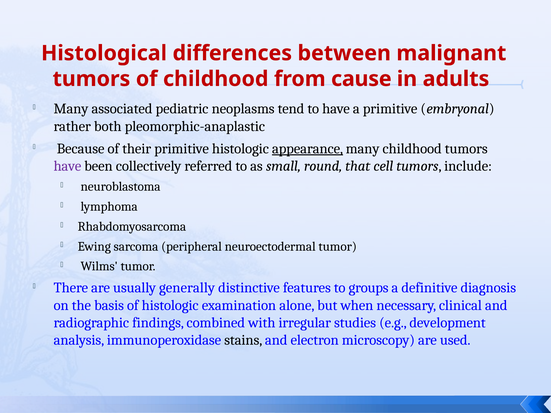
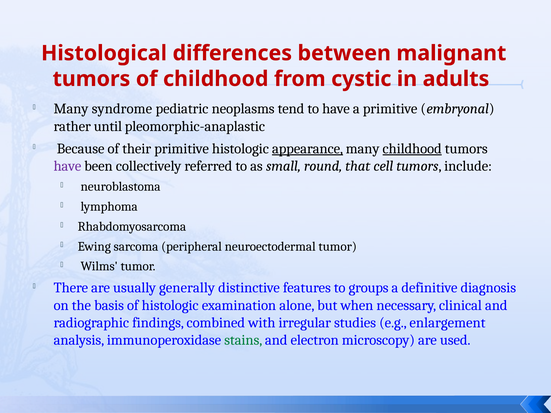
cause: cause -> cystic
associated: associated -> syndrome
both: both -> until
childhood at (412, 149) underline: none -> present
development: development -> enlargement
stains colour: black -> green
